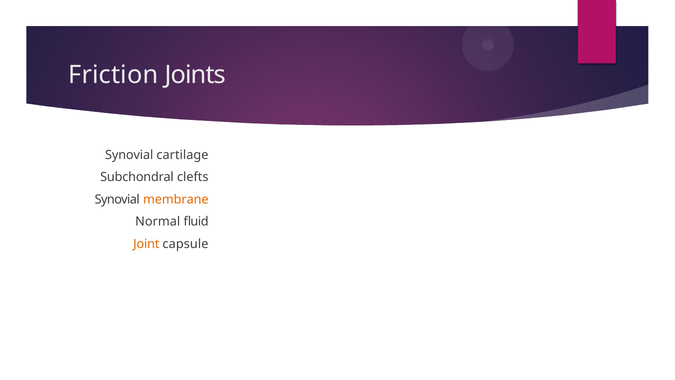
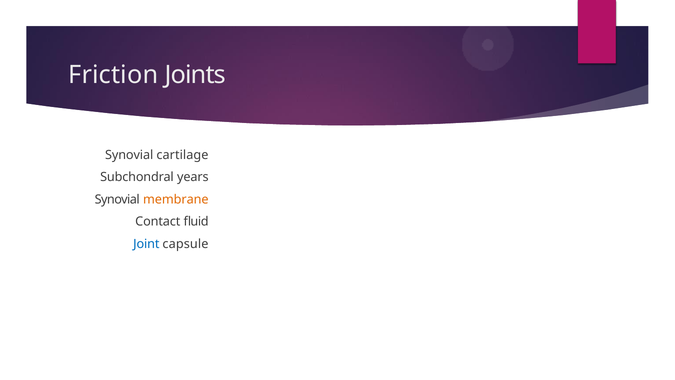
clefts: clefts -> years
Normal: Normal -> Contact
Joint colour: orange -> blue
